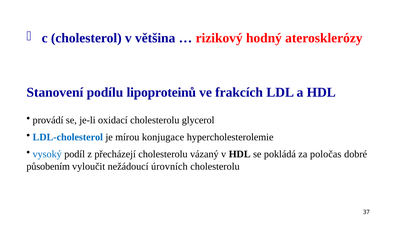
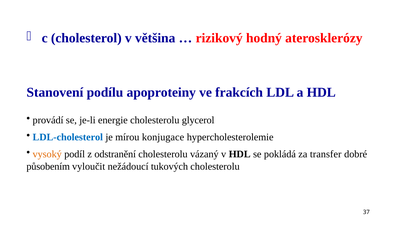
lipoproteinů: lipoproteinů -> apoproteiny
oxidací: oxidací -> energie
vysoký colour: blue -> orange
přecházejí: přecházejí -> odstranění
poločas: poločas -> transfer
úrovních: úrovních -> tukových
